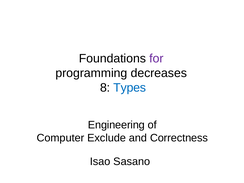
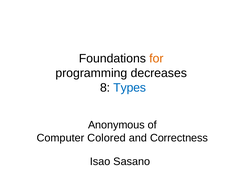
for colour: purple -> orange
Engineering: Engineering -> Anonymous
Exclude: Exclude -> Colored
